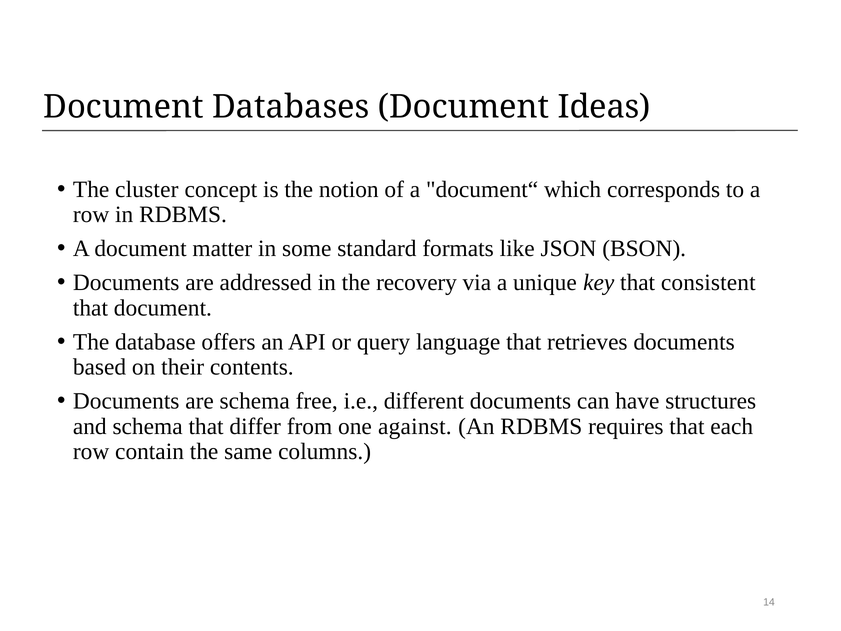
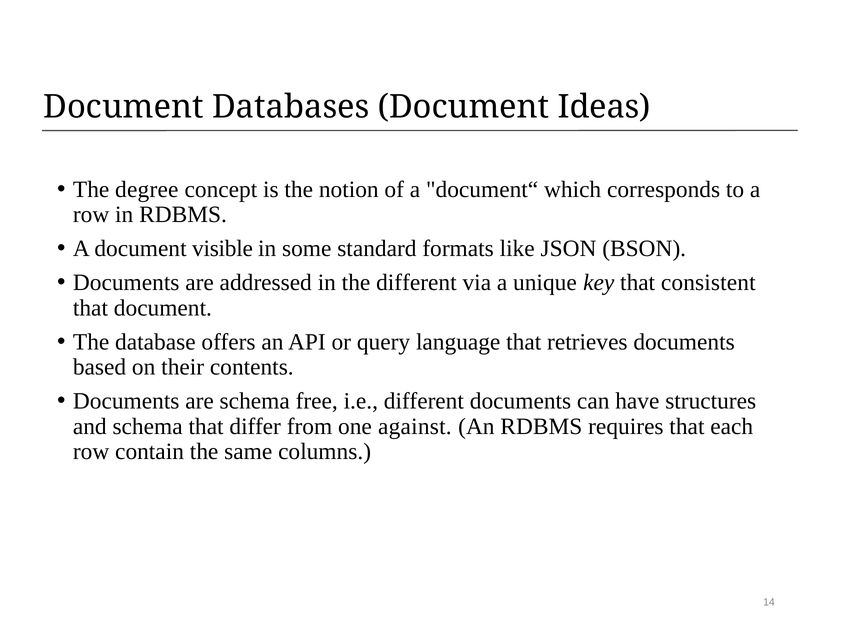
cluster: cluster -> degree
matter: matter -> visible
the recovery: recovery -> different
